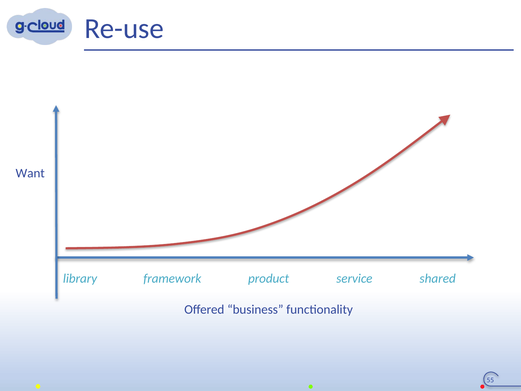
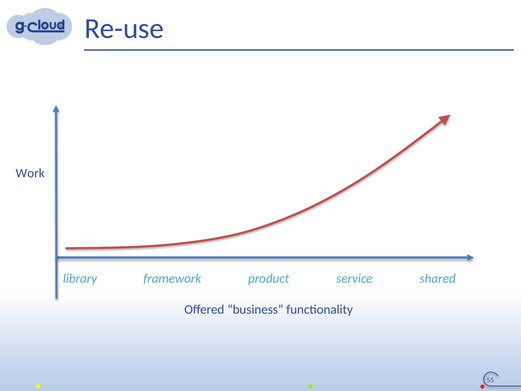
Want: Want -> Work
